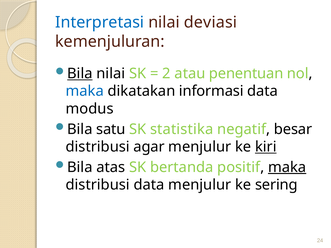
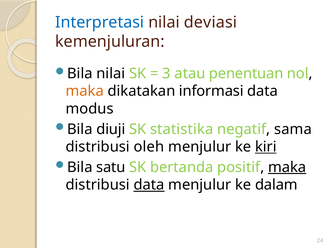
Bila at (80, 74) underline: present -> none
2: 2 -> 3
maka at (85, 91) colour: blue -> orange
satu: satu -> diuji
besar: besar -> sama
agar: agar -> oleh
atas: atas -> satu
data at (149, 185) underline: none -> present
sering: sering -> dalam
